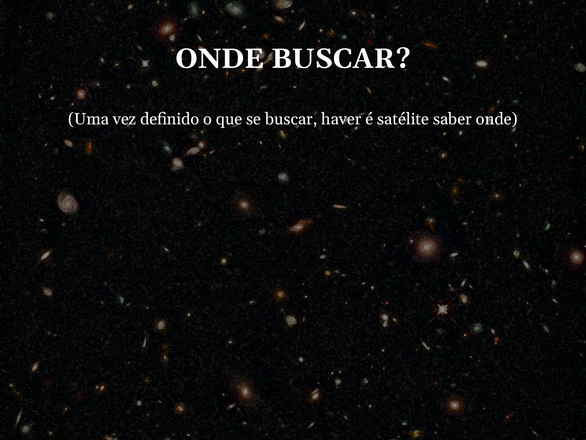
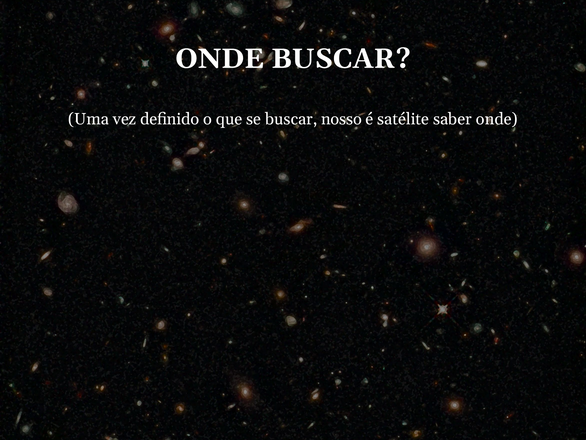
haver: haver -> nosso
